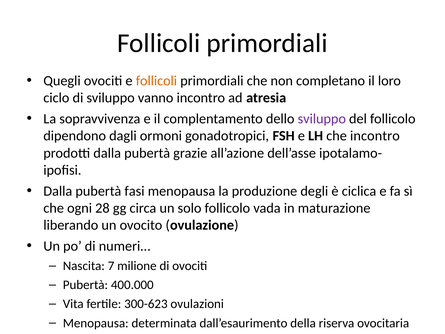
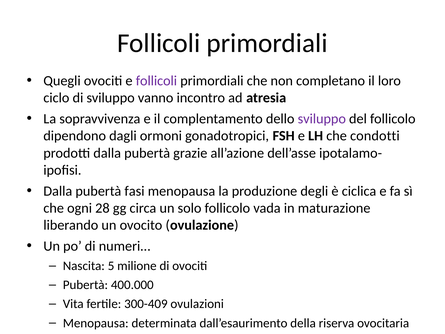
follicoli at (156, 81) colour: orange -> purple
che incontro: incontro -> condotti
7: 7 -> 5
300-623: 300-623 -> 300-409
